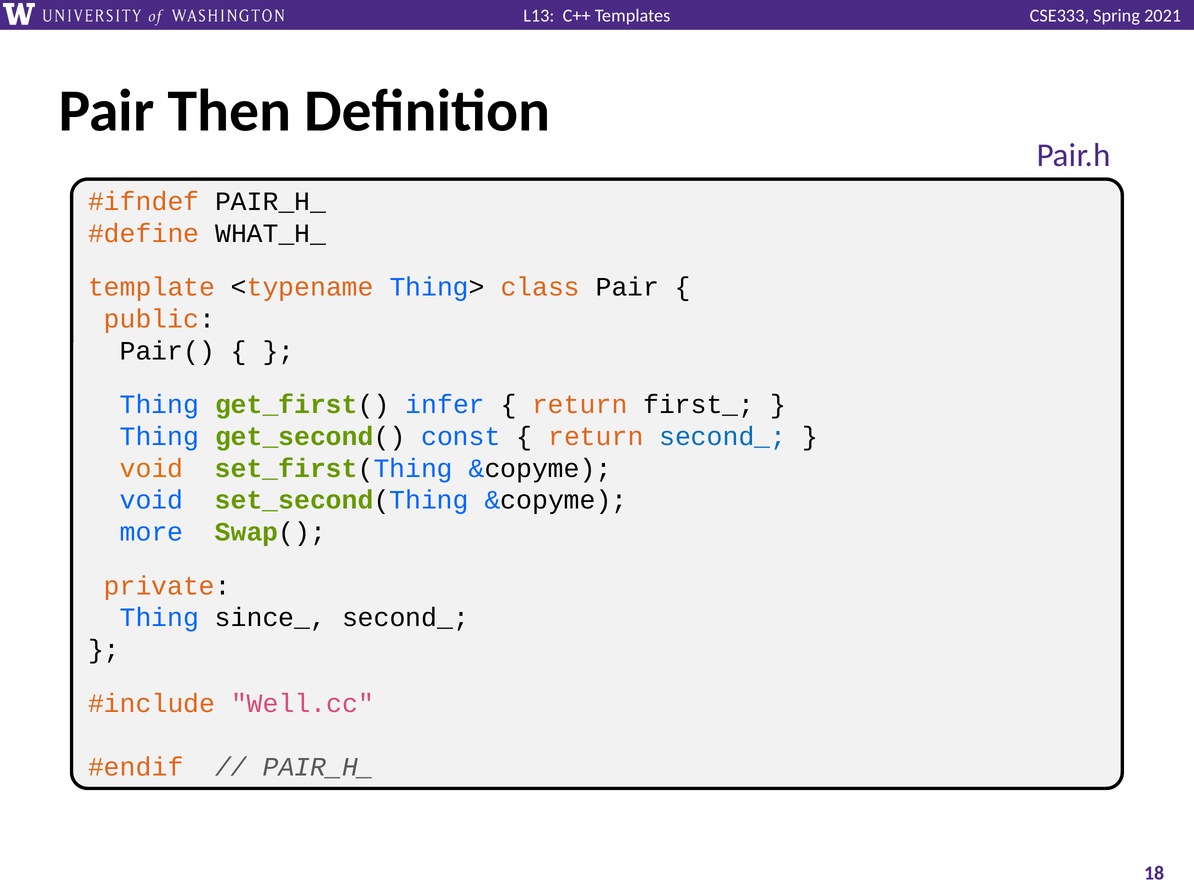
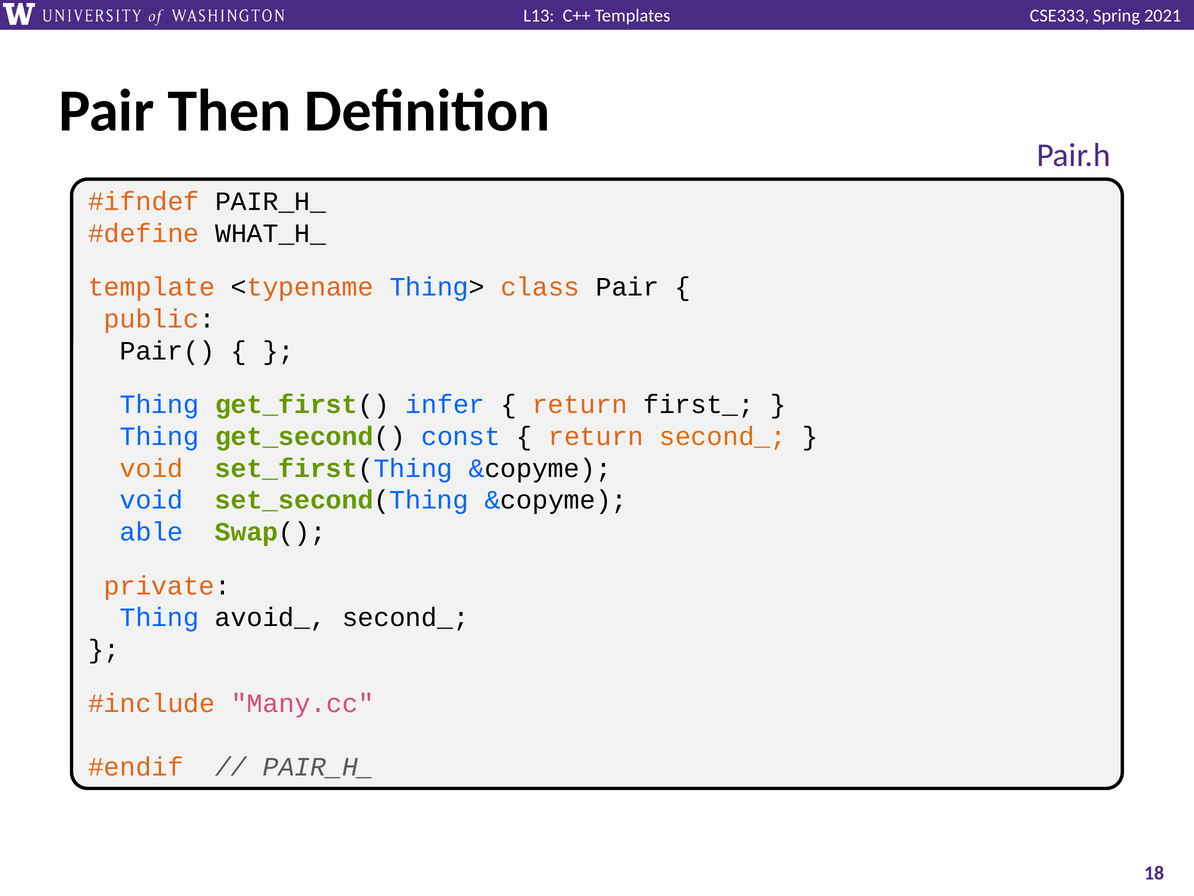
second_ at (723, 436) colour: blue -> orange
more: more -> able
since_: since_ -> avoid_
Well.cc: Well.cc -> Many.cc
